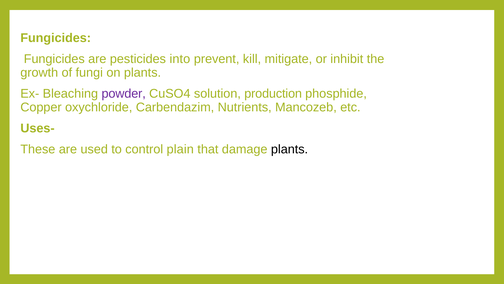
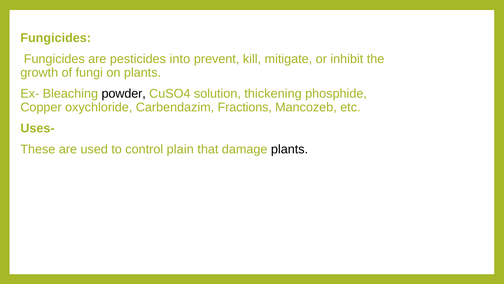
powder colour: purple -> black
production: production -> thickening
Nutrients: Nutrients -> Fractions
